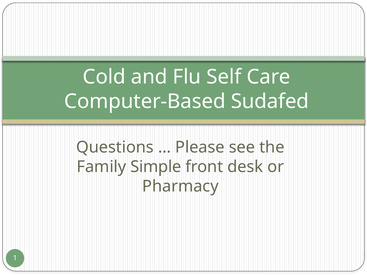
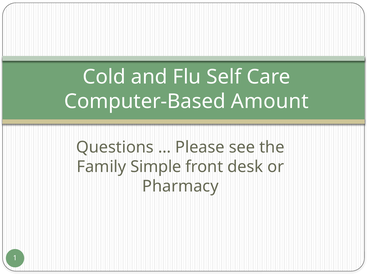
Sudafed: Sudafed -> Amount
